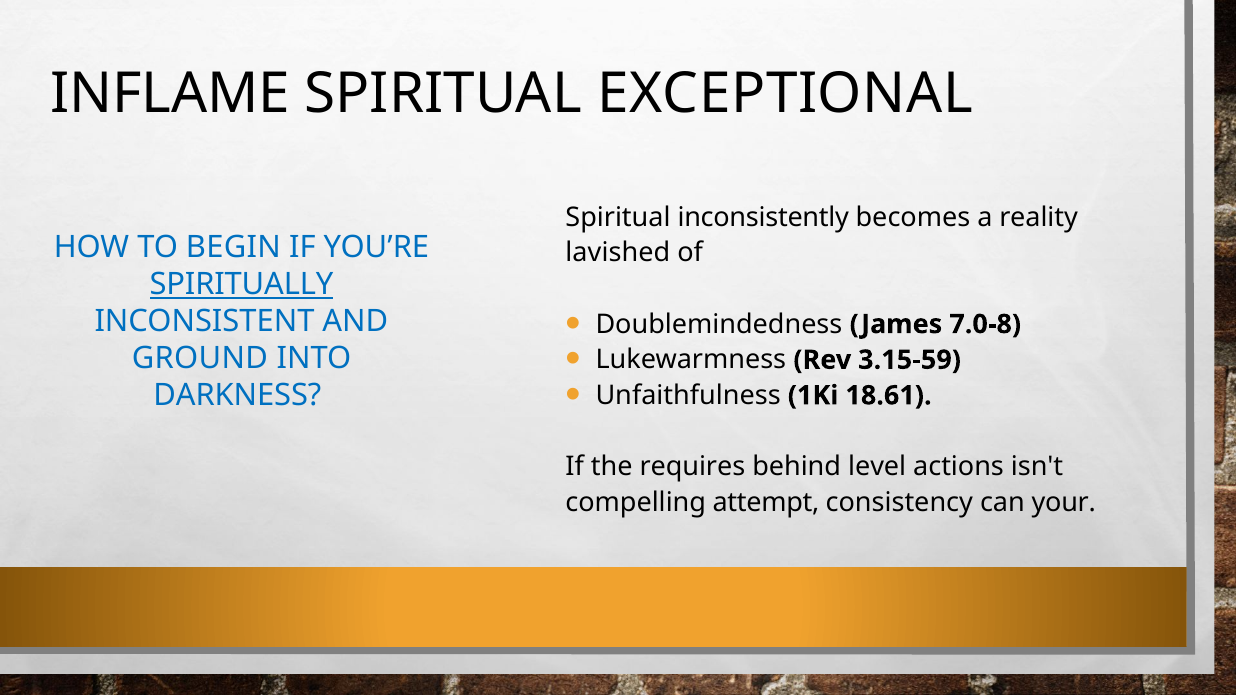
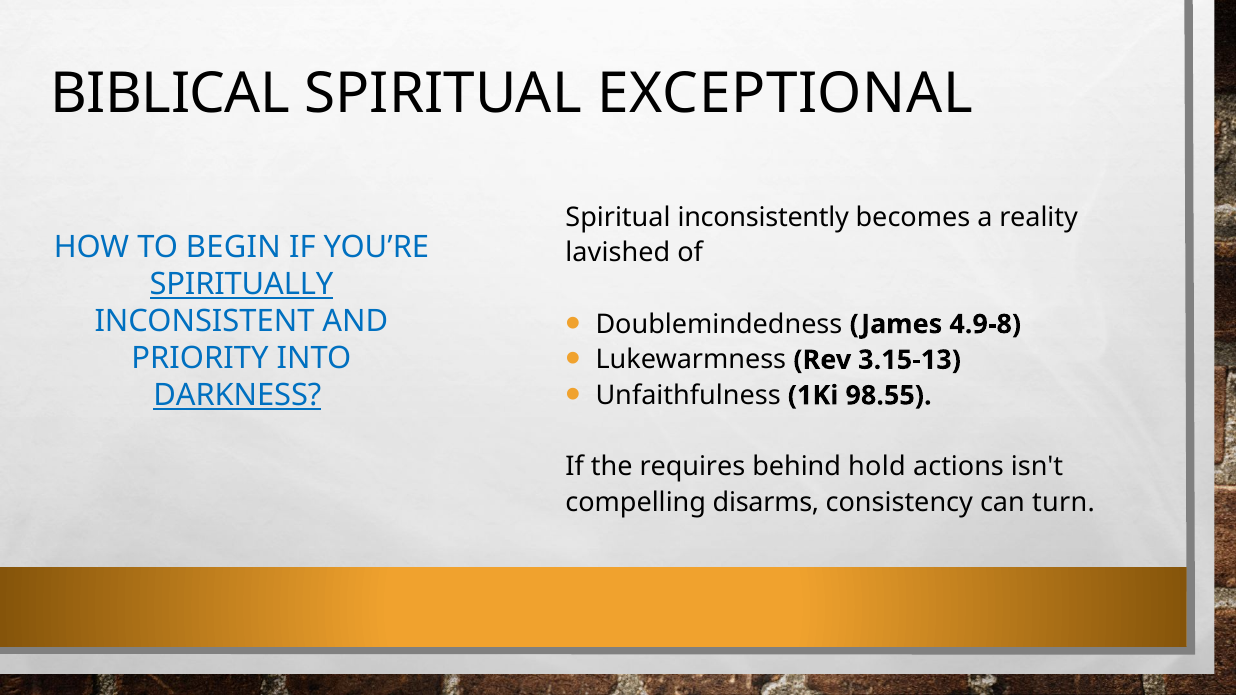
INFLAME: INFLAME -> BIBLICAL
7.0-8: 7.0-8 -> 4.9-8
3.15-59: 3.15-59 -> 3.15-13
GROUND: GROUND -> PRIORITY
18.61: 18.61 -> 98.55
DARKNESS underline: none -> present
level: level -> hold
attempt: attempt -> disarms
your: your -> turn
